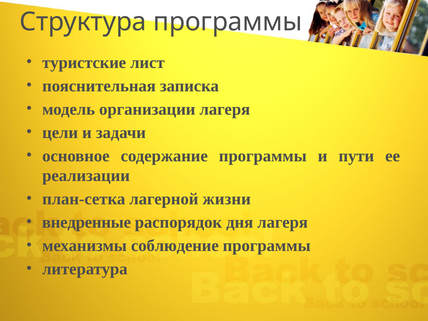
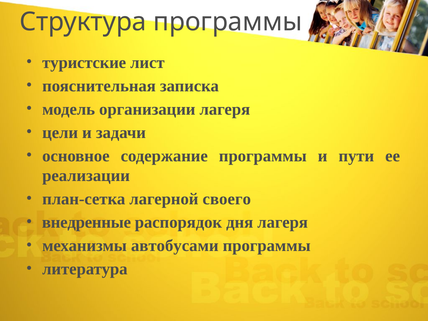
жизни: жизни -> своего
соблюдение: соблюдение -> автобусами
